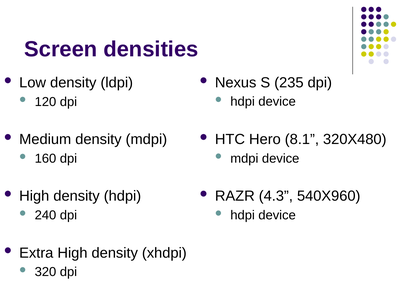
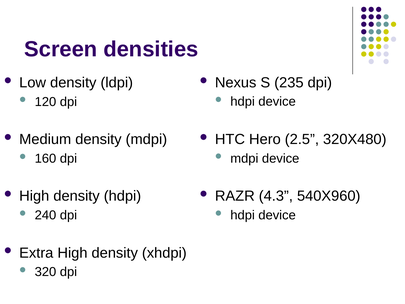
8.1: 8.1 -> 2.5
